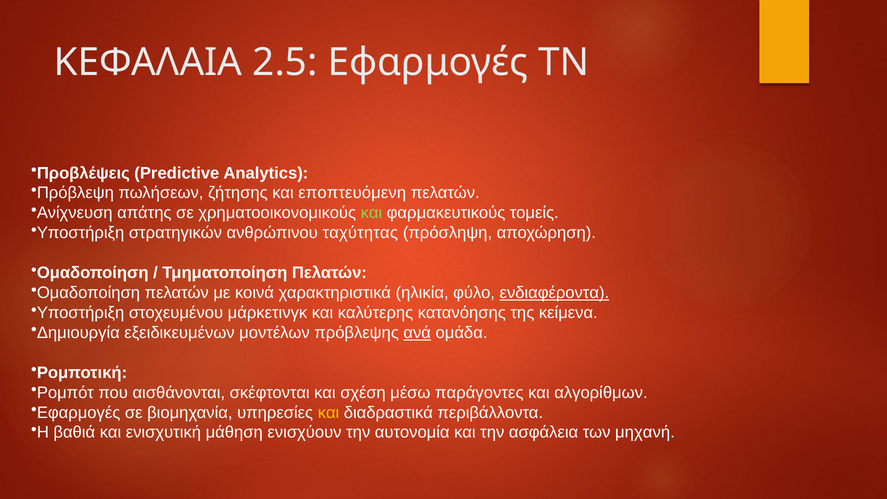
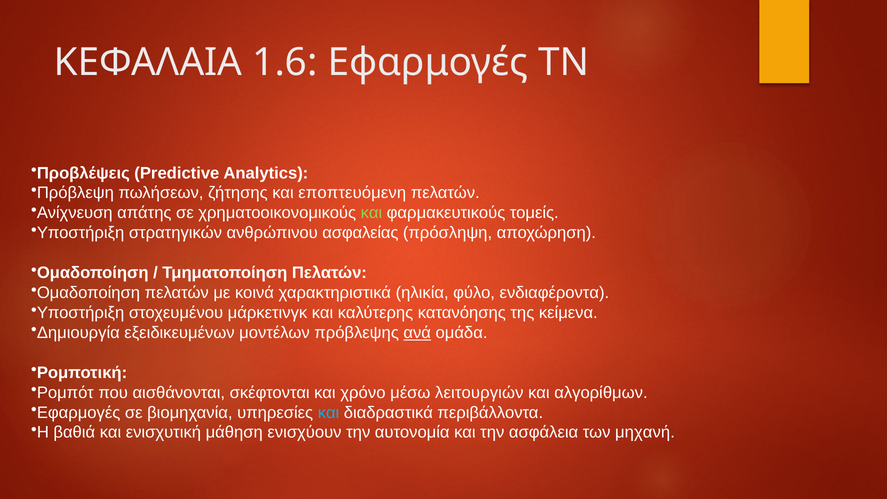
2.5: 2.5 -> 1.6
ταχύτητας: ταχύτητας -> ασφαλείας
ενδιαφέροντα underline: present -> none
σχέση: σχέση -> χρόνο
παράγοντες: παράγοντες -> λειτουργιών
και at (329, 412) colour: yellow -> light blue
